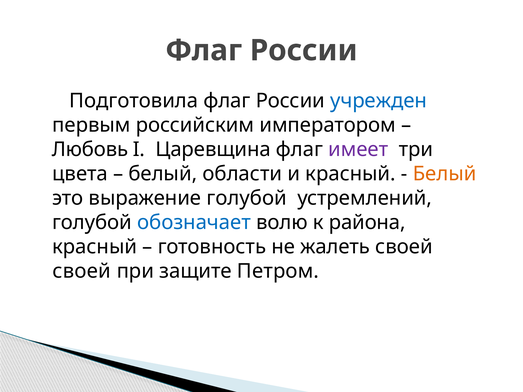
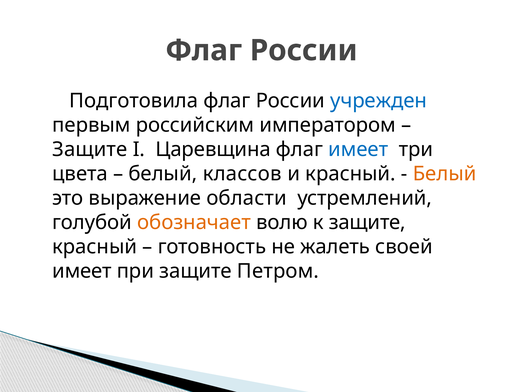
Любовь at (90, 150): Любовь -> Защите
имеет at (358, 150) colour: purple -> blue
области: области -> классов
выражение голубой: голубой -> области
обозначает colour: blue -> orange
к района: района -> защите
своей at (82, 271): своей -> имеет
